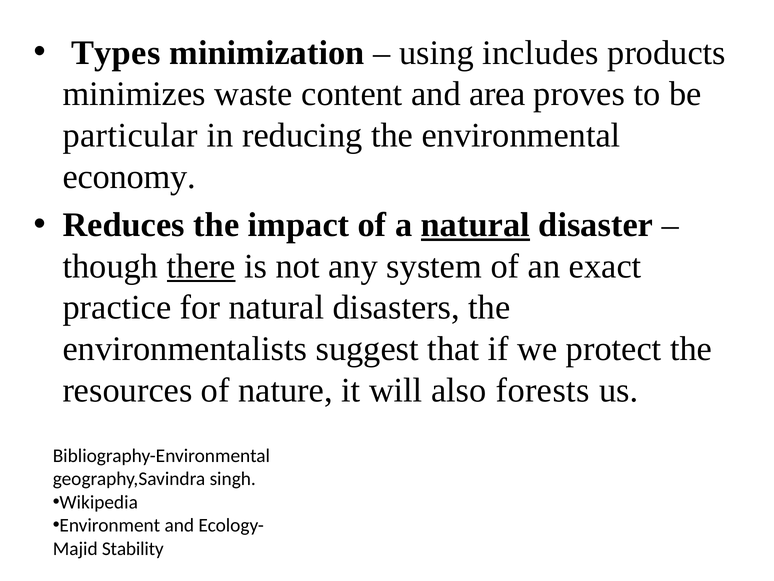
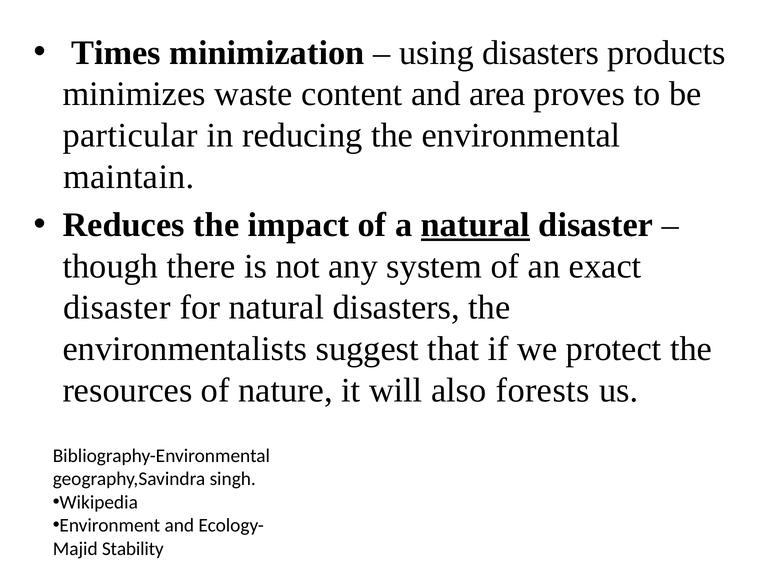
Types: Types -> Times
using includes: includes -> disasters
economy: economy -> maintain
there underline: present -> none
practice at (117, 307): practice -> disaster
